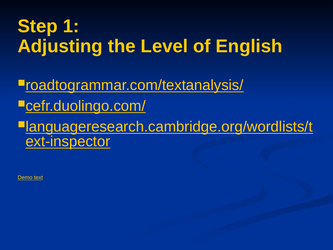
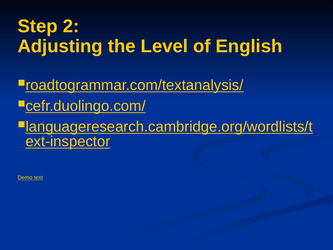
1: 1 -> 2
